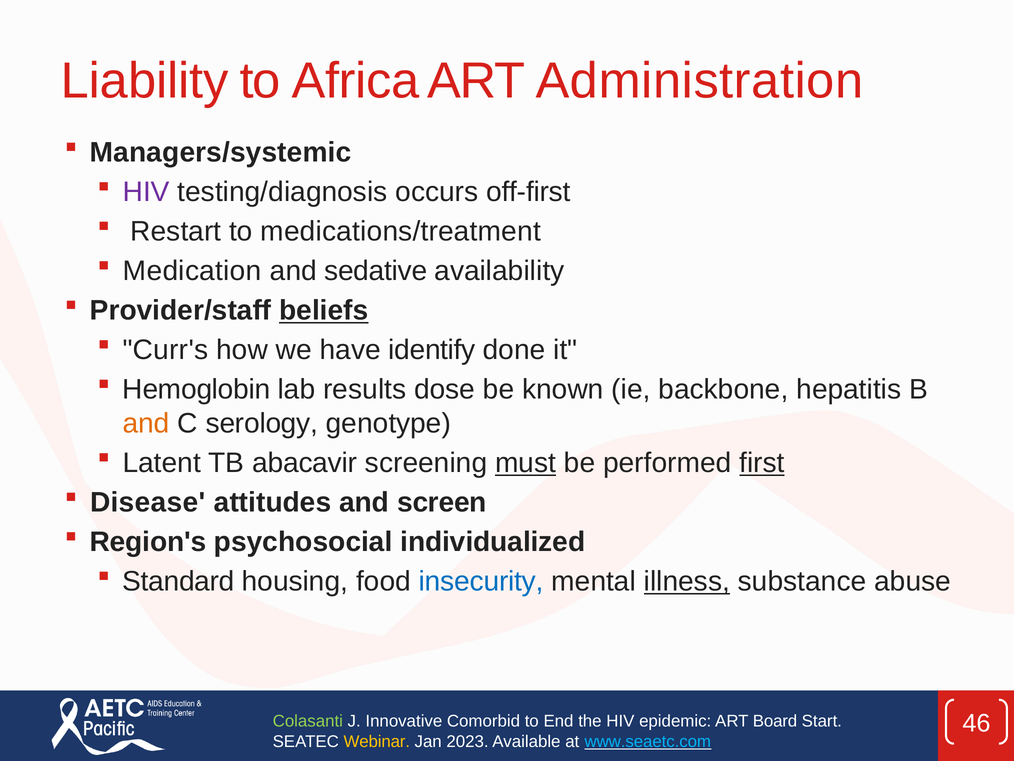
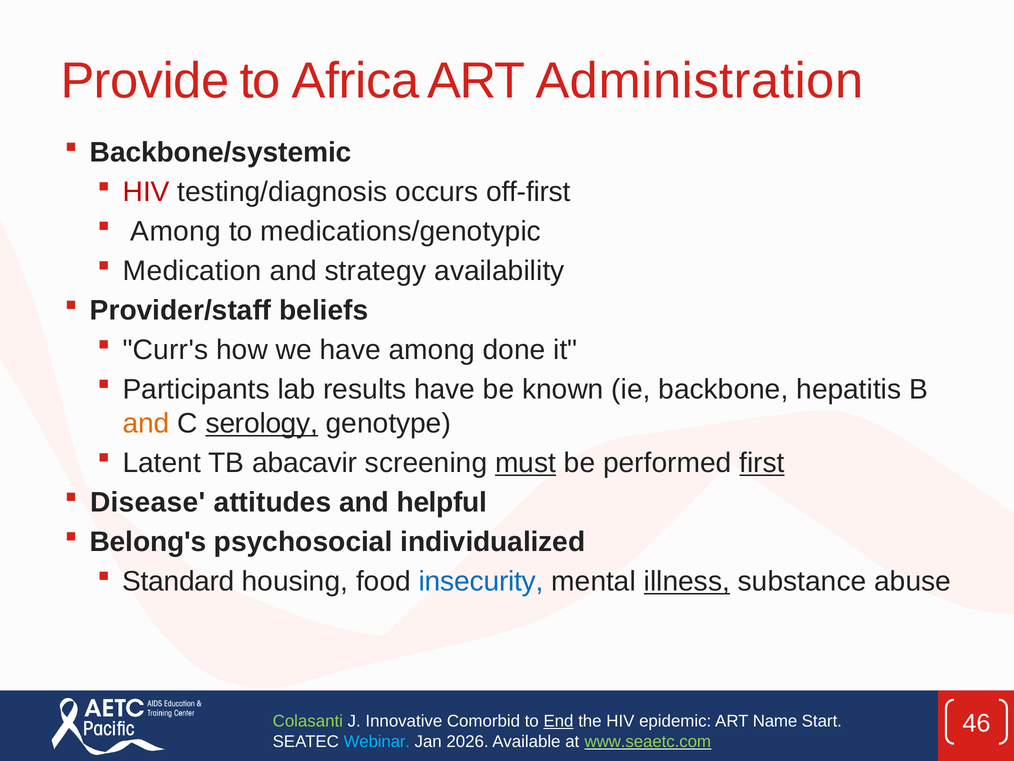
Liability: Liability -> Provide
Managers/systemic: Managers/systemic -> Backbone/systemic
HIV at (146, 192) colour: purple -> red
Restart at (176, 232): Restart -> Among
medications/treatment: medications/treatment -> medications/genotypic
sedative: sedative -> strategy
beliefs underline: present -> none
have identify: identify -> among
Hemoglobin: Hemoglobin -> Participants
results dose: dose -> have
serology underline: none -> present
screen: screen -> helpful
Region's: Region's -> Belong's
End underline: none -> present
Board: Board -> Name
Webinar colour: yellow -> light blue
2023: 2023 -> 2026
www.seaetc.com colour: light blue -> light green
